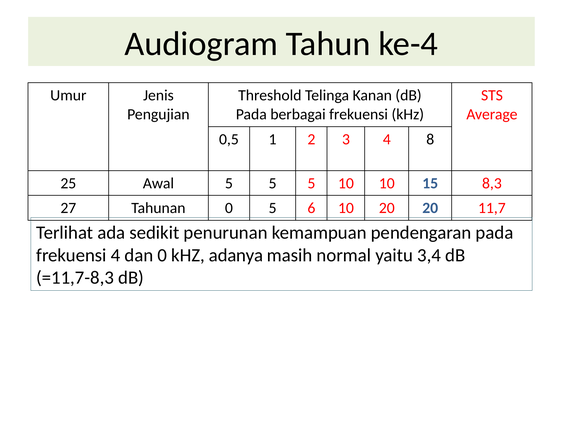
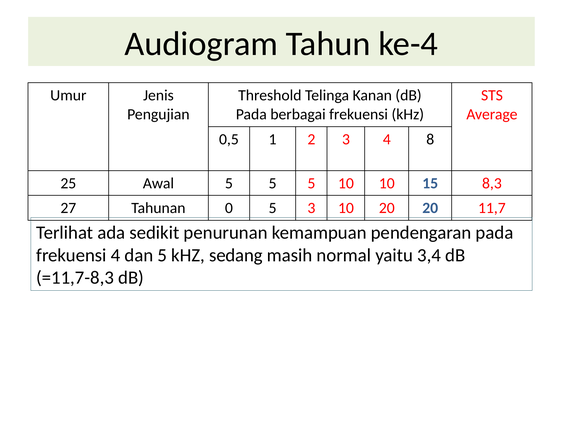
5 6: 6 -> 3
dan 0: 0 -> 5
adanya: adanya -> sedang
